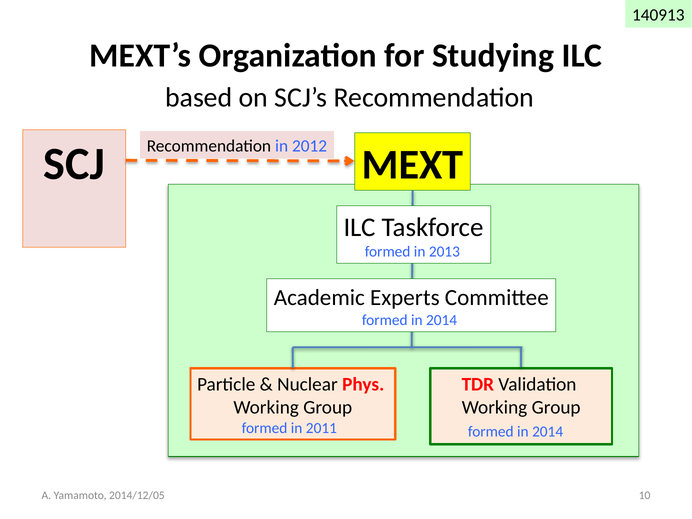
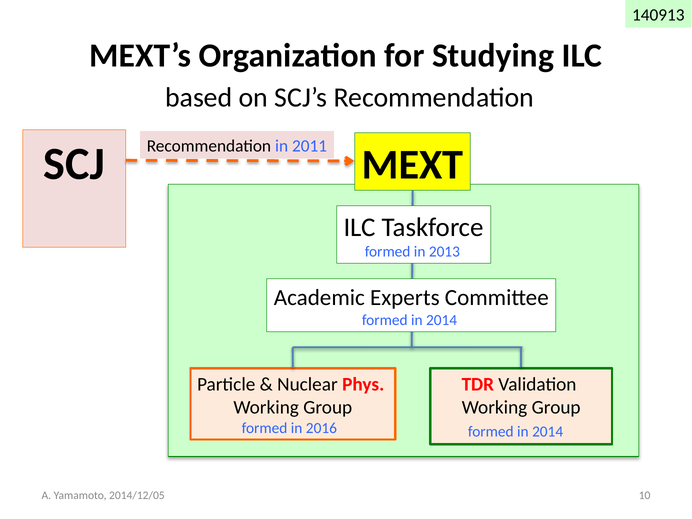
2012: 2012 -> 2011
2011: 2011 -> 2016
